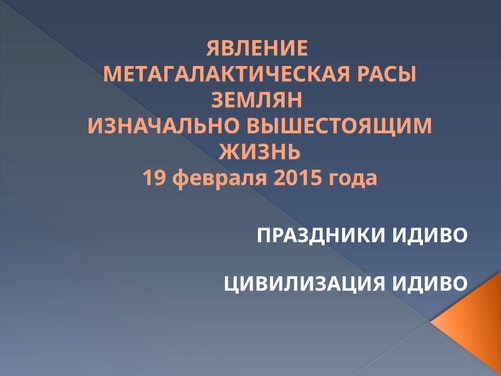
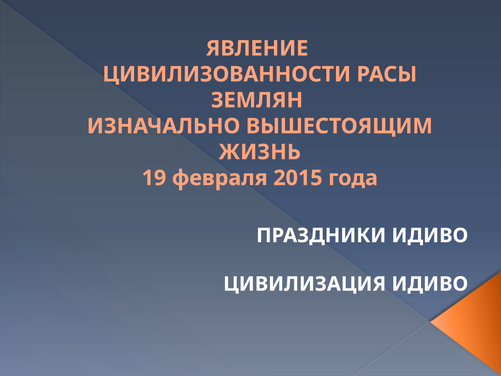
МЕТАГАЛАКТИЧЕСКАЯ: МЕТАГАЛАКТИЧЕСКАЯ -> ЦИВИЛИЗОВАННОСТИ
